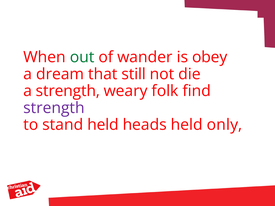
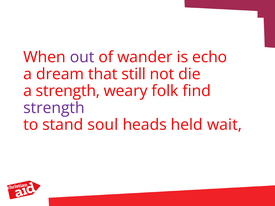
out colour: green -> purple
obey: obey -> echo
stand held: held -> soul
only: only -> wait
